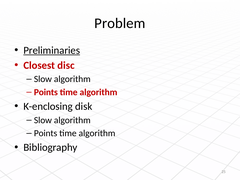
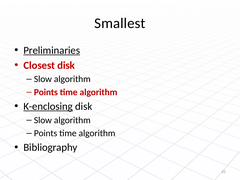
Problem: Problem -> Smallest
Closest disc: disc -> disk
K-enclosing underline: none -> present
